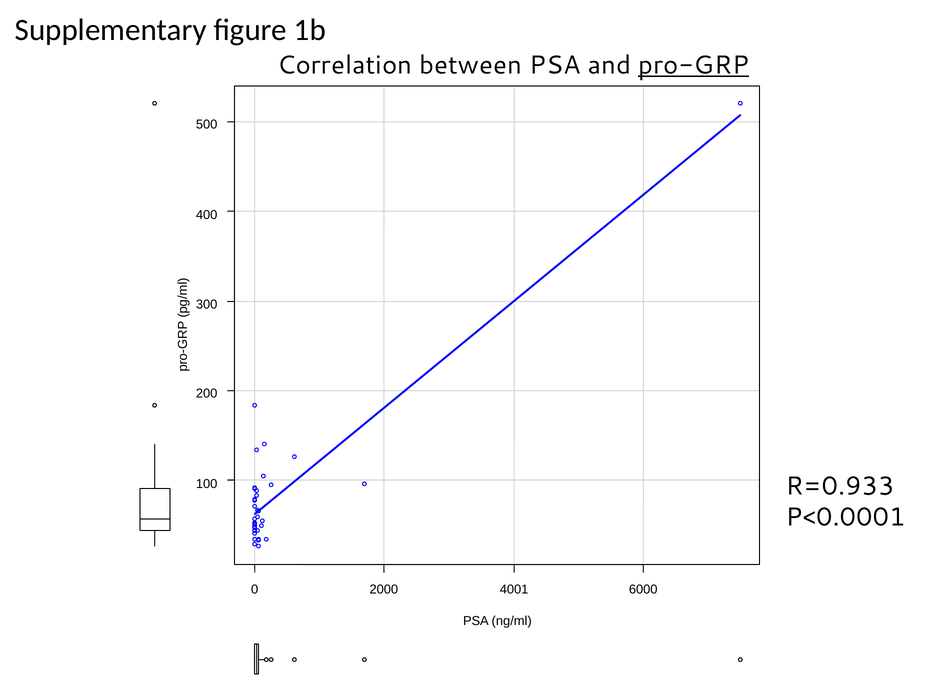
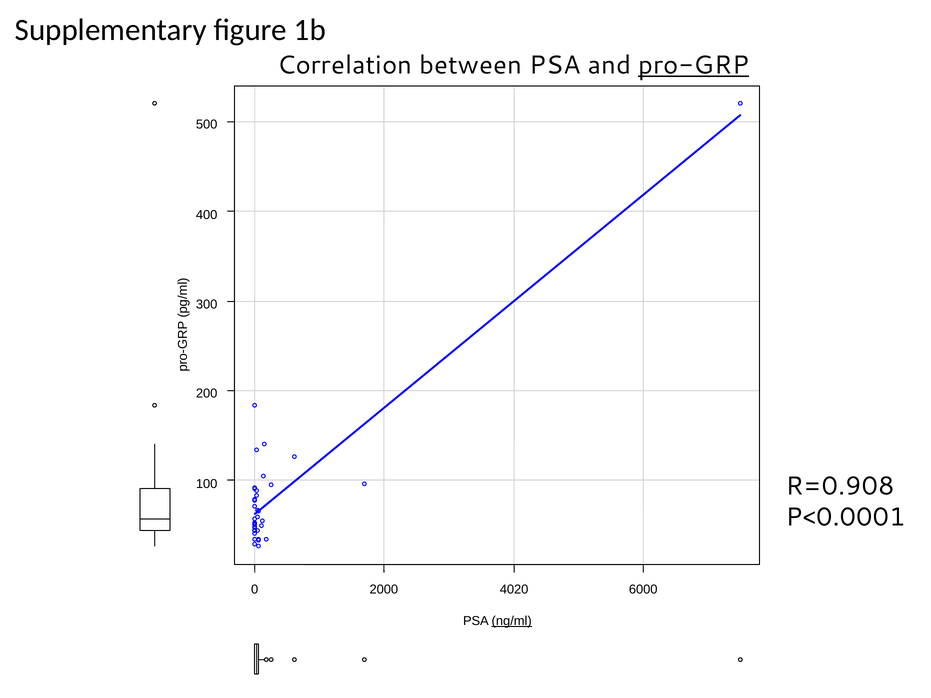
R=0.933: R=0.933 -> R=0.908
4001: 4001 -> 4020
ng/ml underline: none -> present
